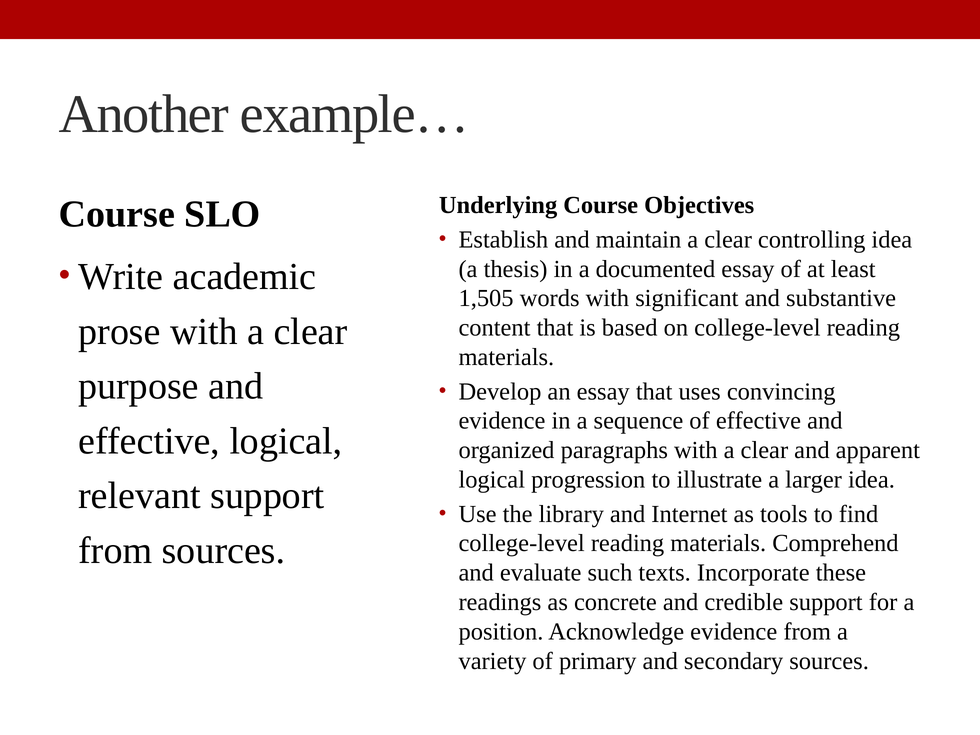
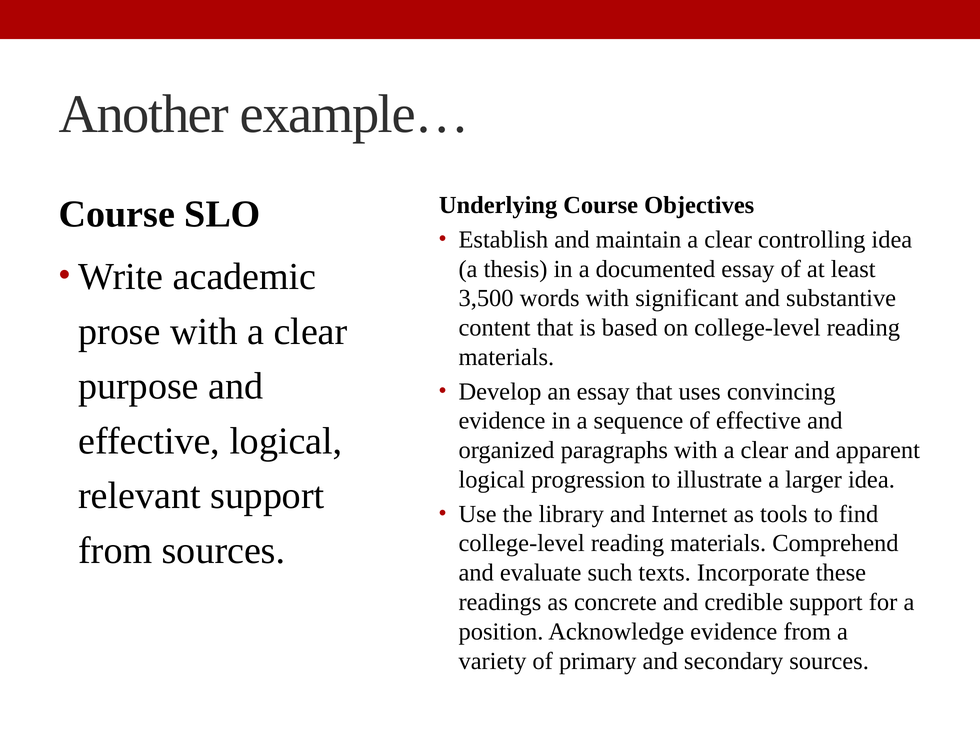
1,505: 1,505 -> 3,500
